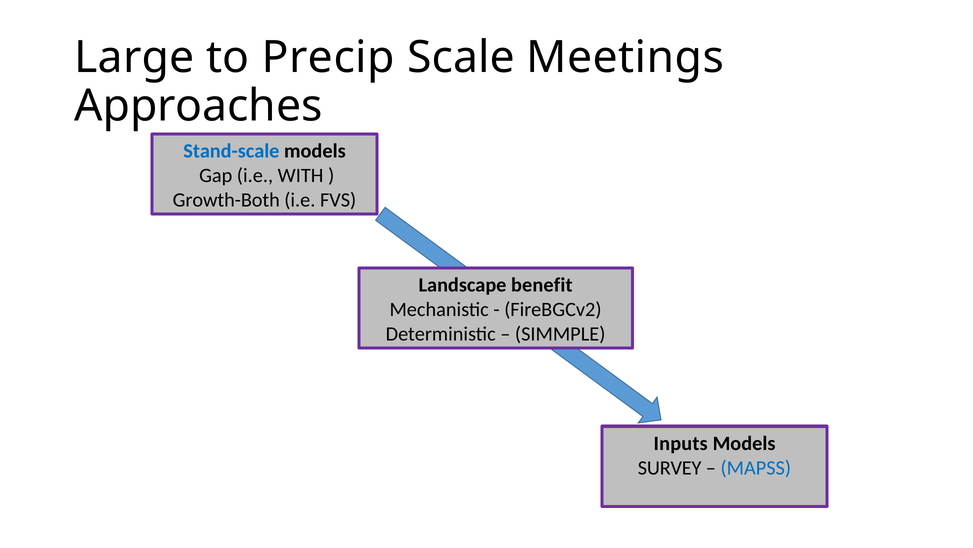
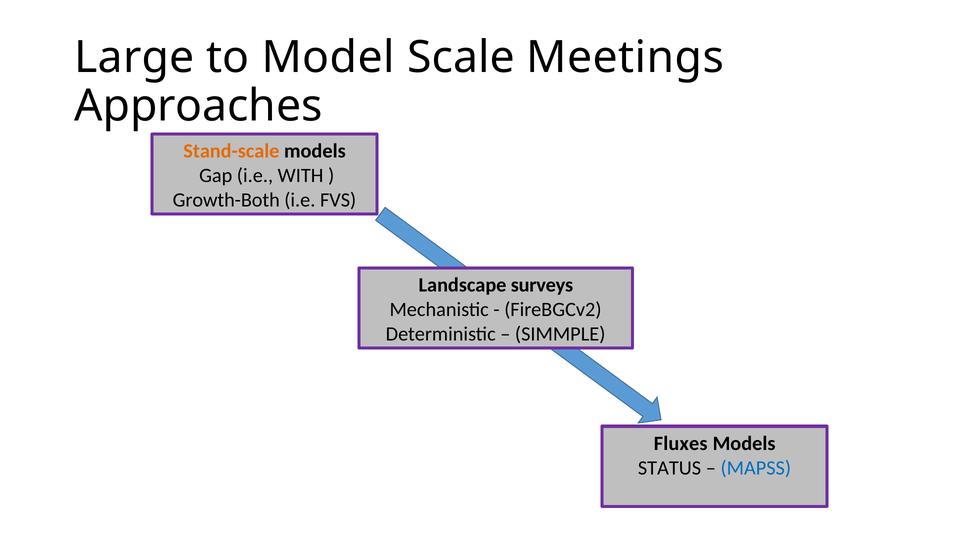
Precip: Precip -> Model
Stand-scale colour: blue -> orange
benefit: benefit -> surveys
Inputs: Inputs -> Fluxes
SURVEY: SURVEY -> STATUS
